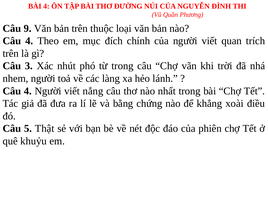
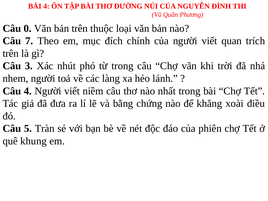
9: 9 -> 0
4 at (29, 41): 4 -> 7
nắng: nắng -> niềm
Thật: Thật -> Tràn
khuỷu: khuỷu -> khung
